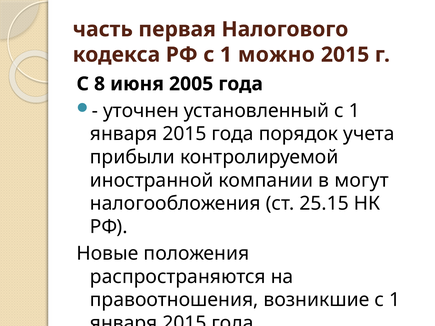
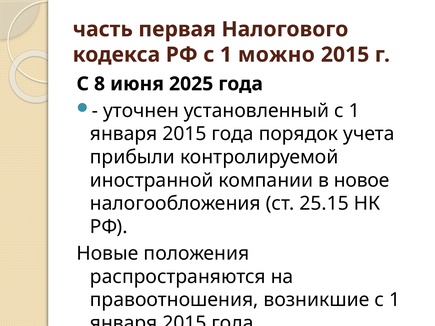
2005: 2005 -> 2025
могут: могут -> новое
